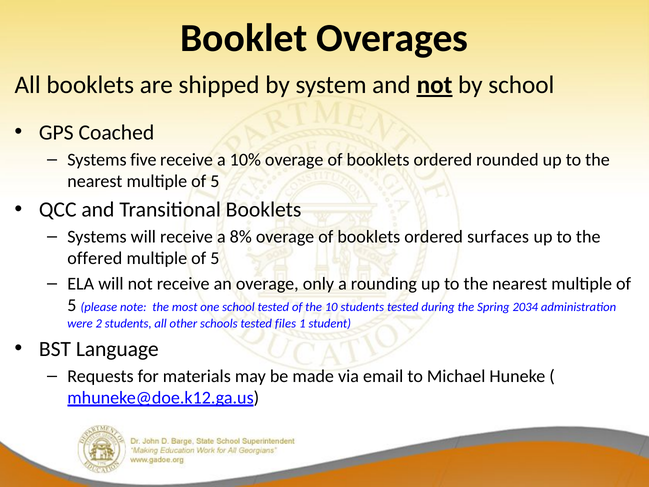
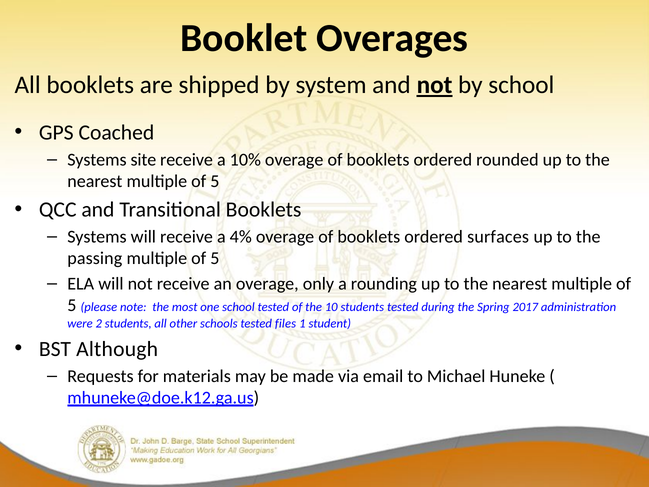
five: five -> site
8%: 8% -> 4%
offered: offered -> passing
2034: 2034 -> 2017
Language: Language -> Although
